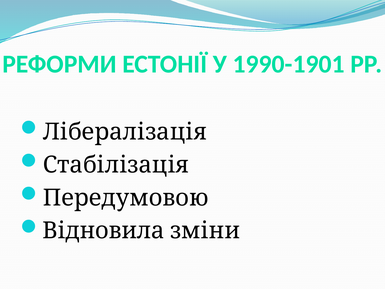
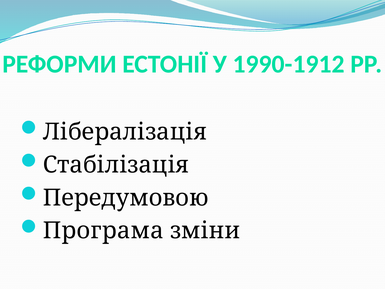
1990-1901: 1990-1901 -> 1990-1912
Відновила: Відновила -> Програма
